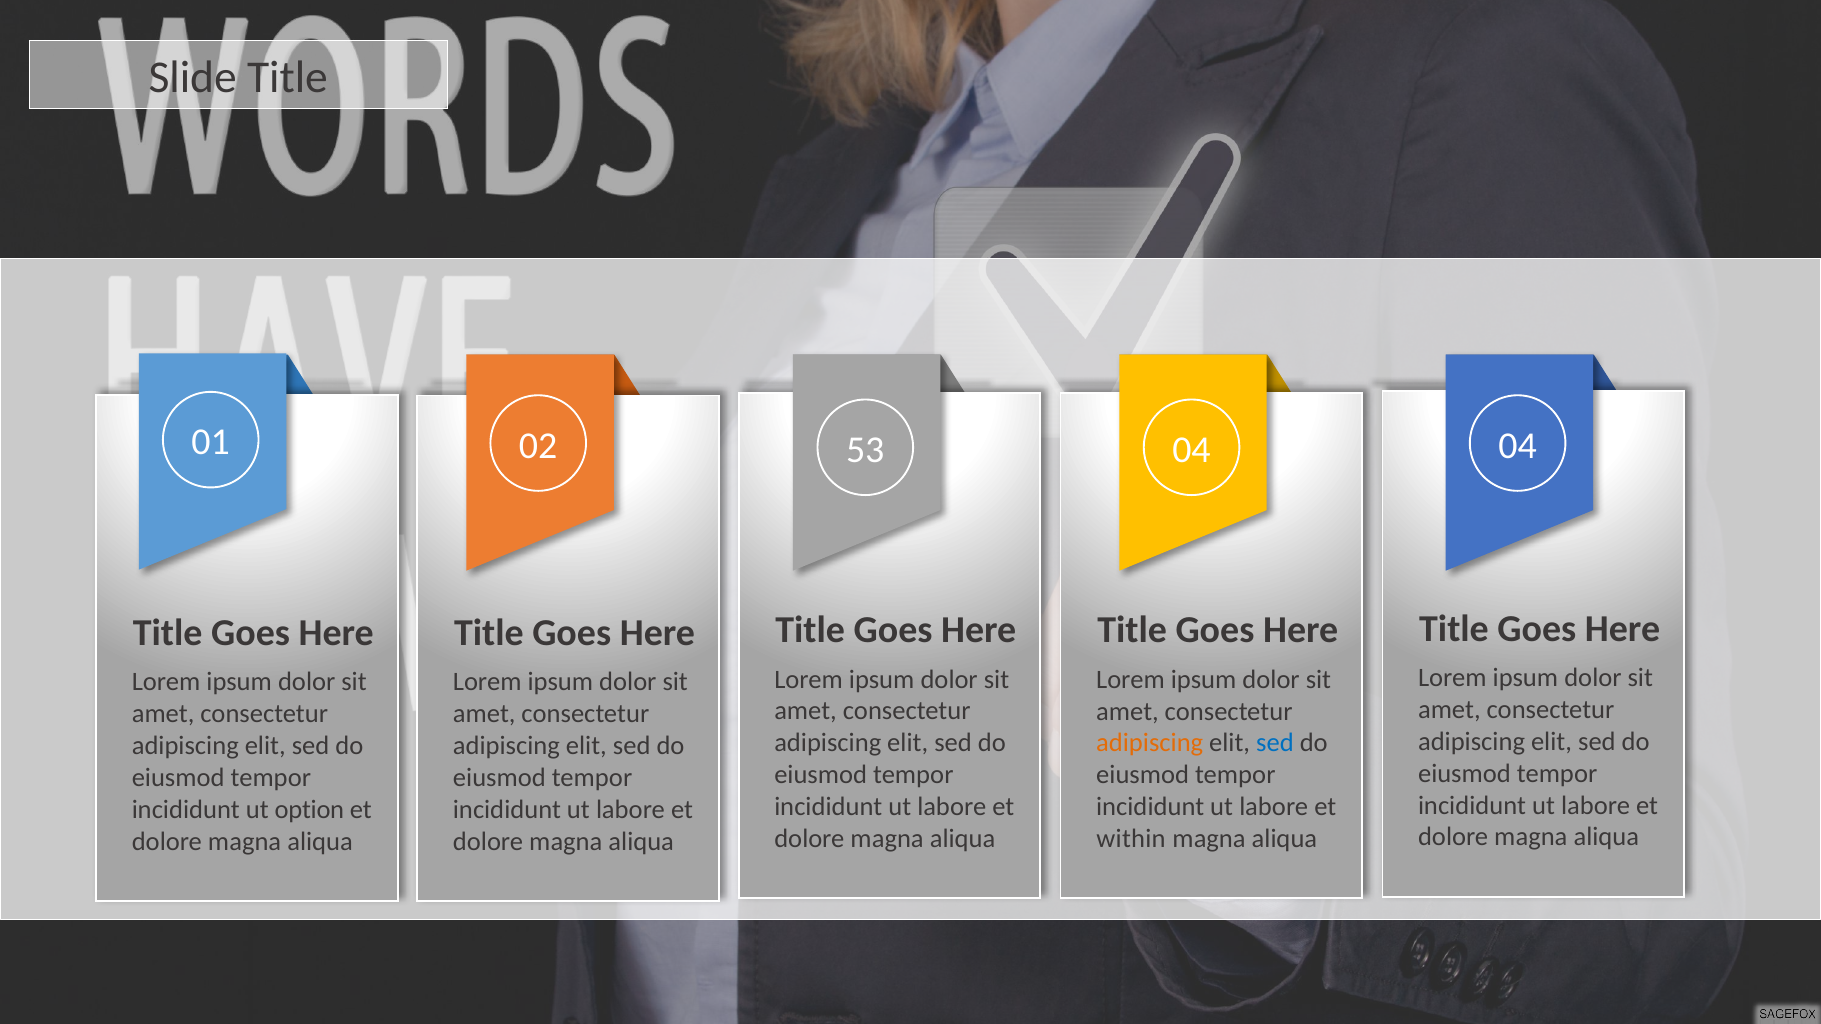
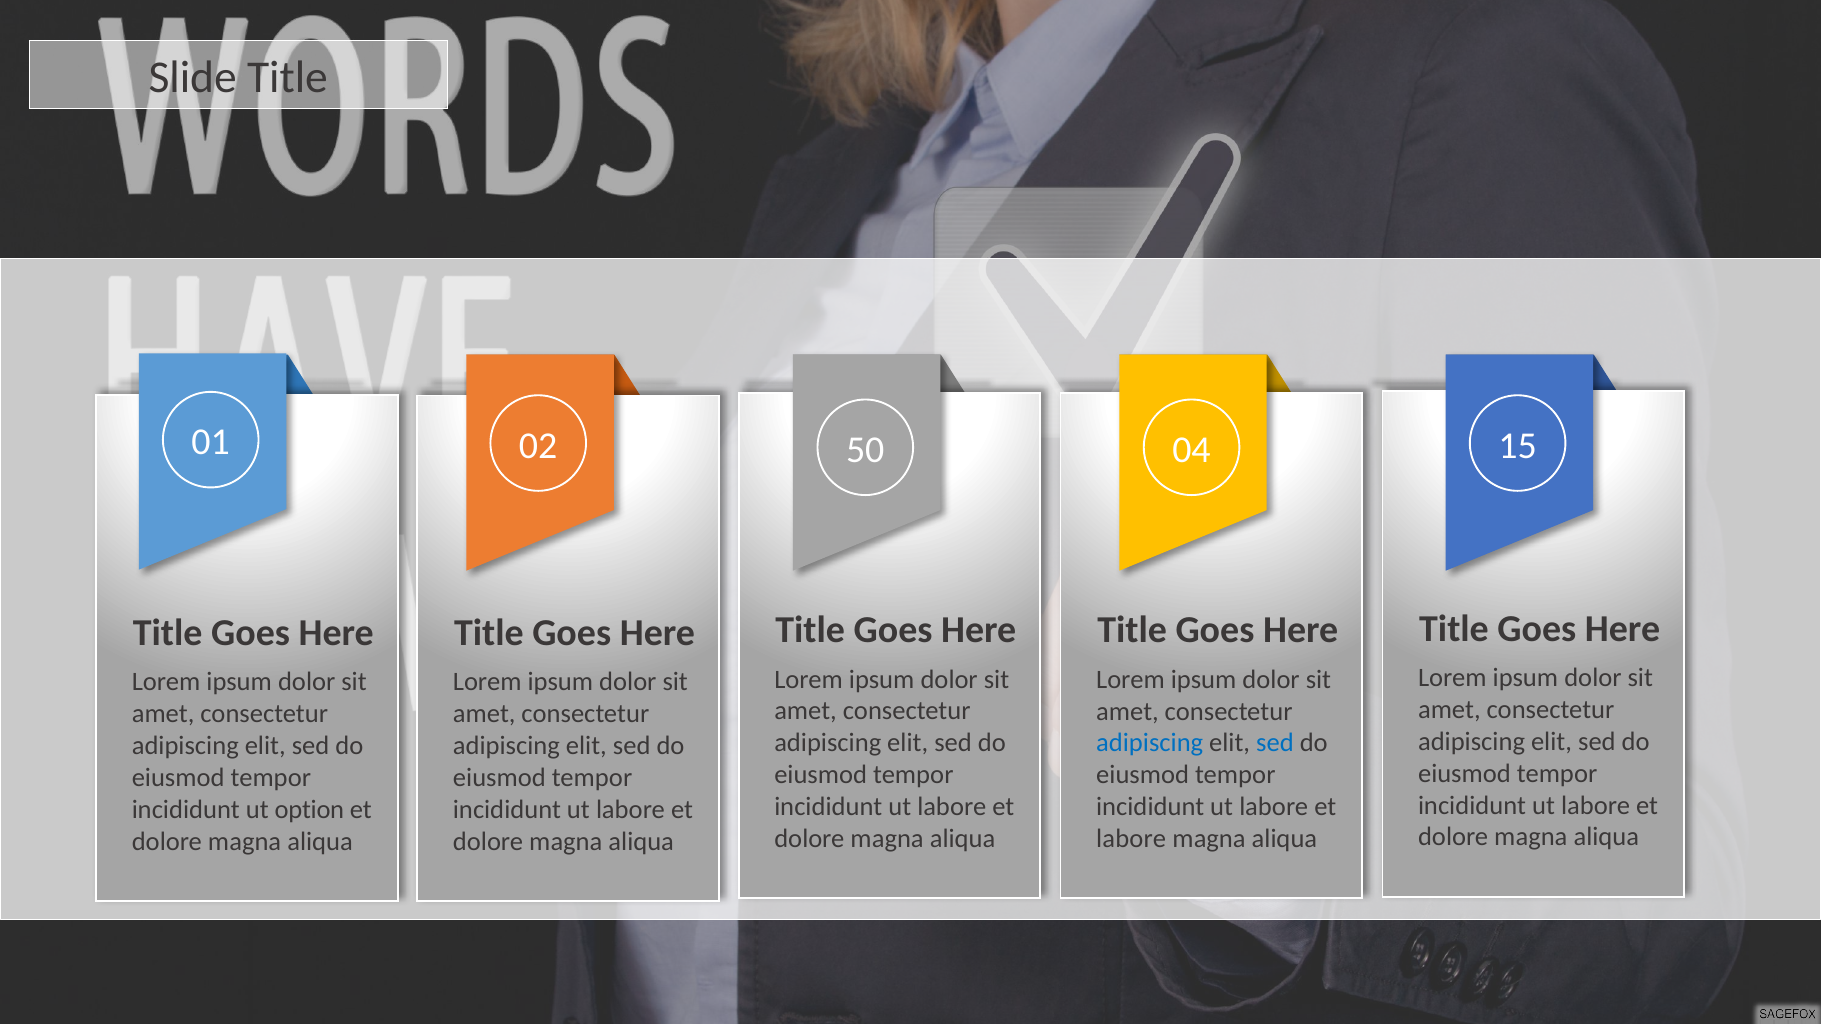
53: 53 -> 50
04 04: 04 -> 15
adipiscing at (1150, 743) colour: orange -> blue
within at (1131, 839): within -> labore
